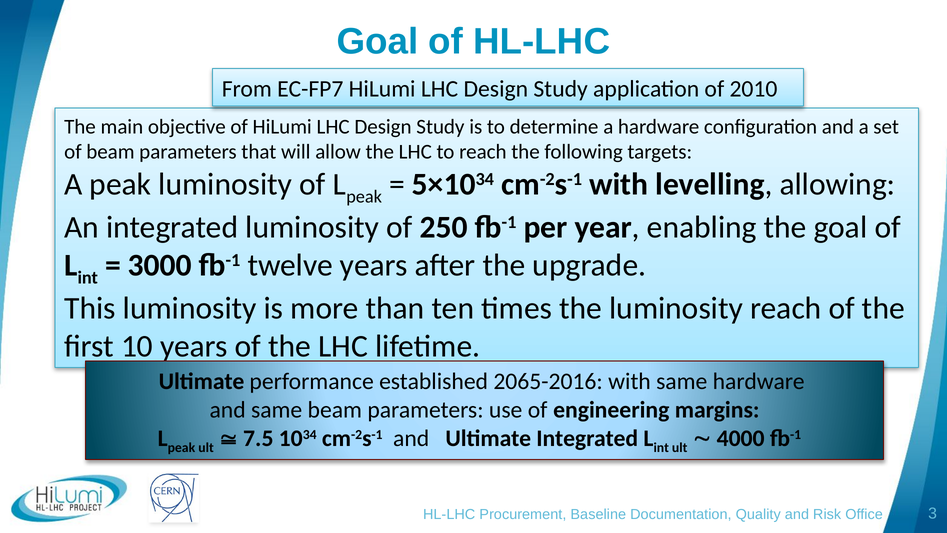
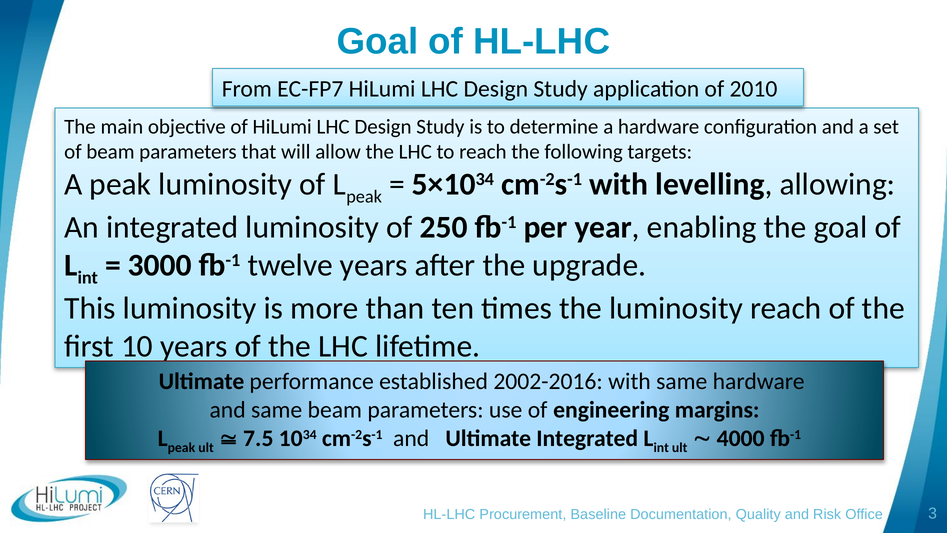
2065-2016: 2065-2016 -> 2002-2016
